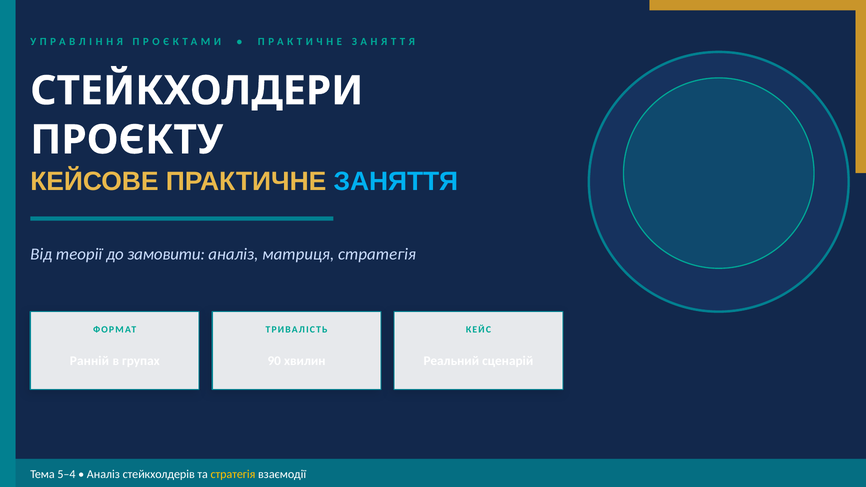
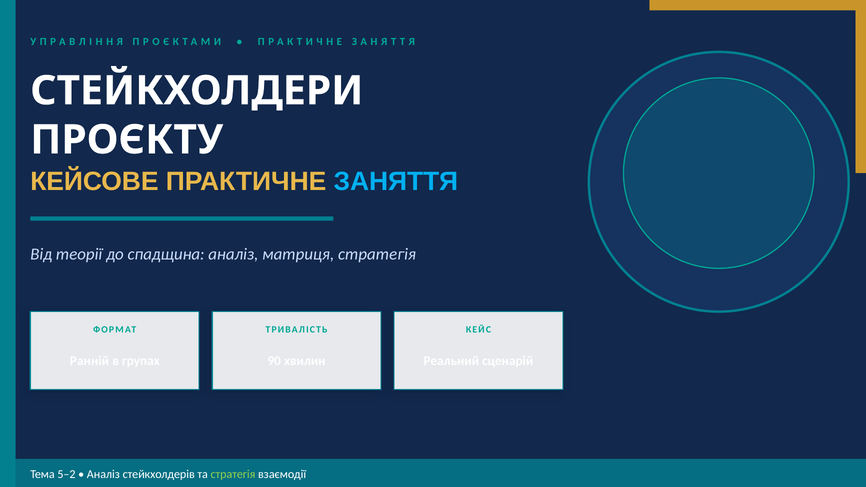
замовити: замовити -> спадщина
5–4: 5–4 -> 5–2
стратегія at (233, 475) colour: yellow -> light green
